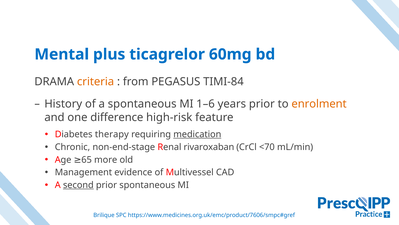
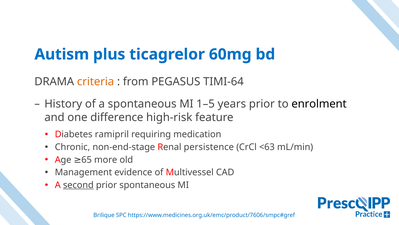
Mental: Mental -> Autism
TIMI-84: TIMI-84 -> TIMI-64
1–6: 1–6 -> 1–5
enrolment colour: orange -> black
therapy: therapy -> ramipril
medication underline: present -> none
rivaroxaban: rivaroxaban -> persistence
<70: <70 -> <63
